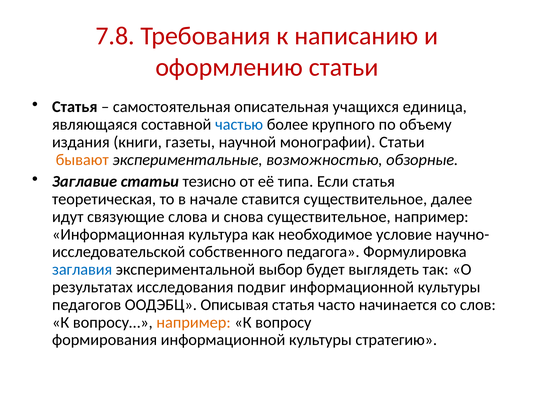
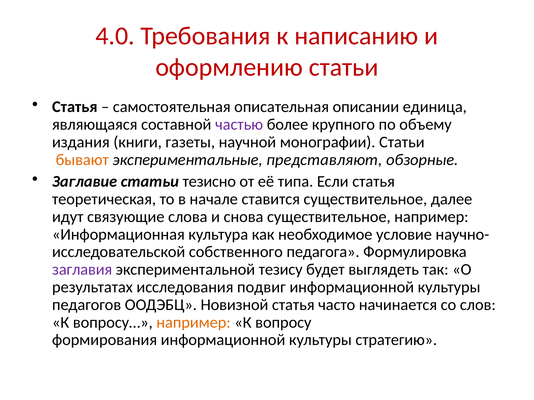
7.8: 7.8 -> 4.0
учащихся: учащихся -> описании
частью colour: blue -> purple
возможностью: возможностью -> представляют
заглавия colour: blue -> purple
выбор: выбор -> тезису
Описывая: Описывая -> Новизной
